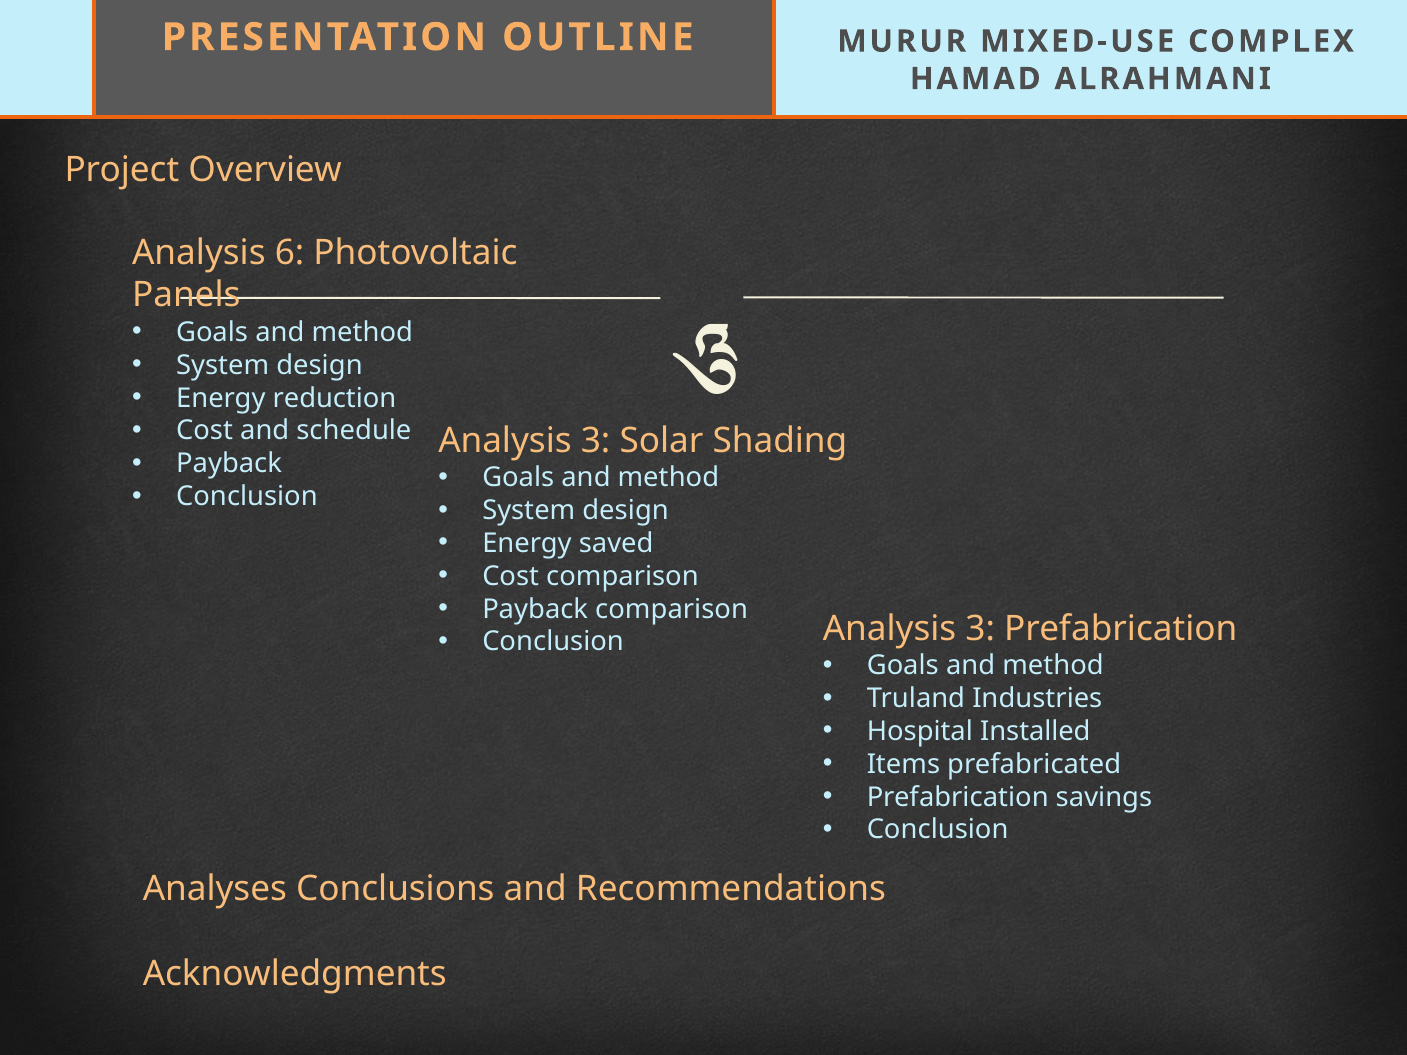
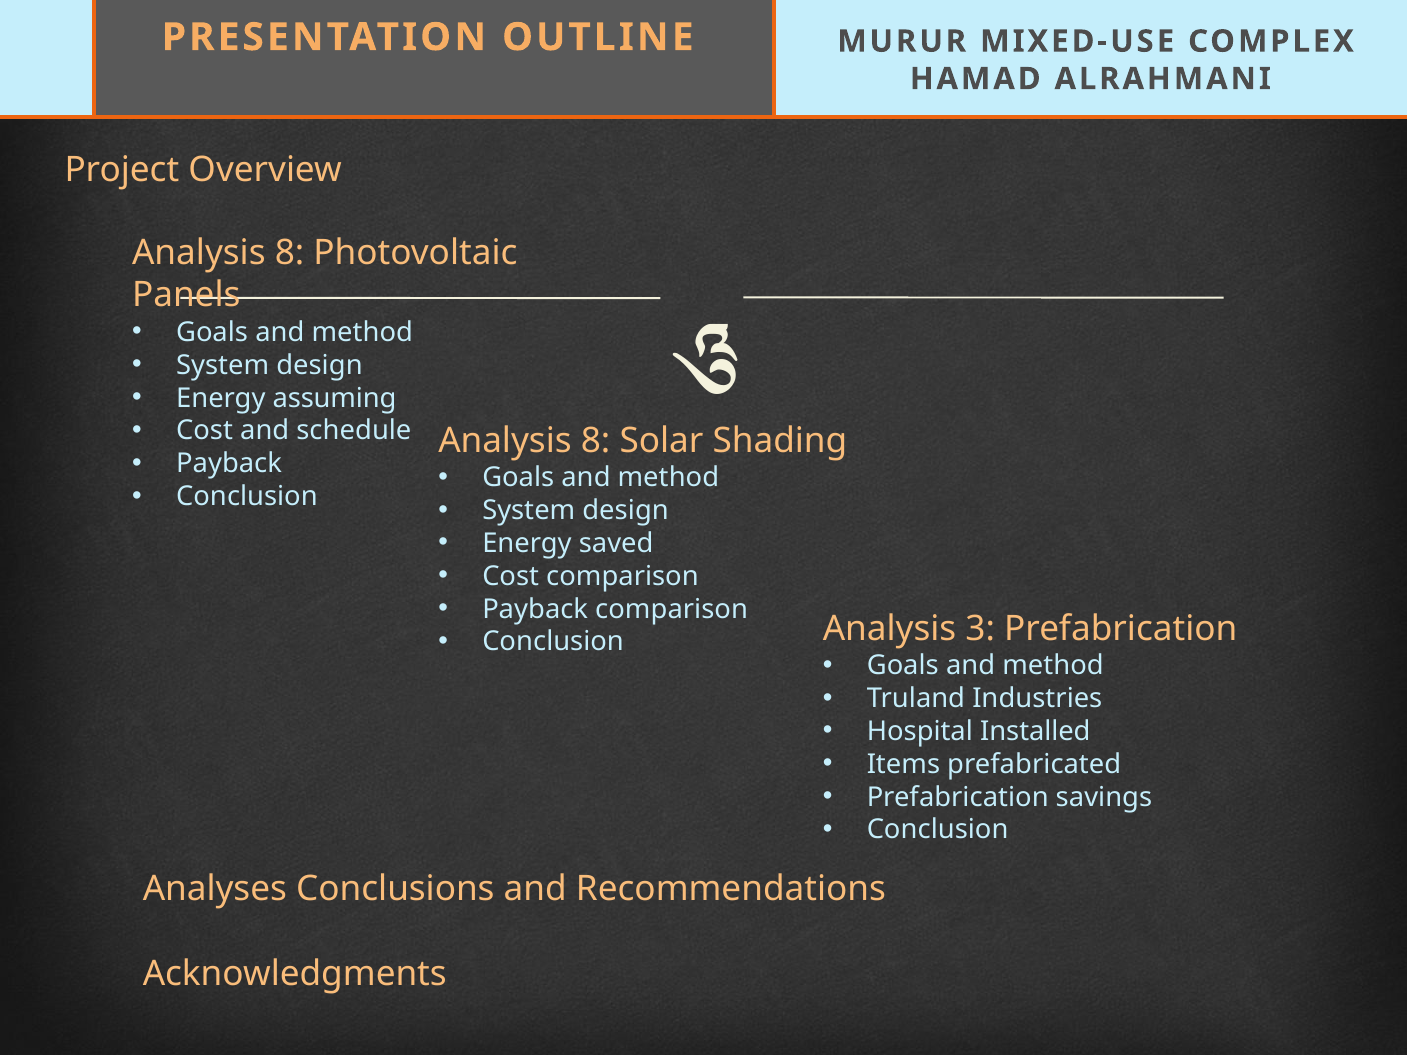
6 at (290, 253): 6 -> 8
reduction: reduction -> assuming
3 at (596, 441): 3 -> 8
